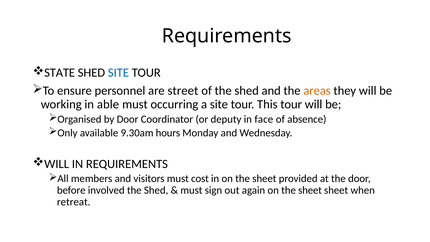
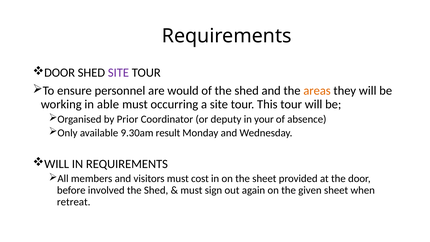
STATE at (60, 73): STATE -> DOOR
SITE at (118, 73) colour: blue -> purple
street: street -> would
by Door: Door -> Prior
face: face -> your
hours: hours -> result
again on the sheet: sheet -> given
